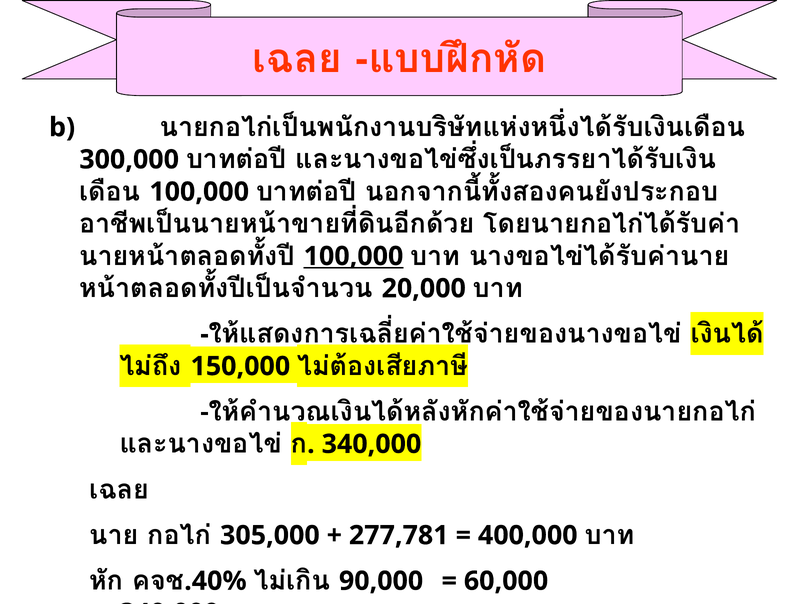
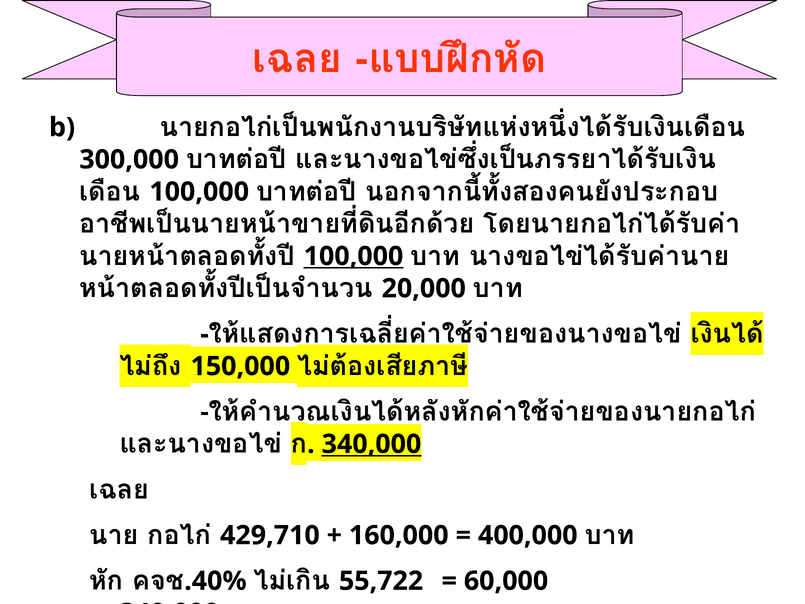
340,000 at (371, 444) underline: none -> present
305,000: 305,000 -> 429,710
277,781: 277,781 -> 160,000
90,000: 90,000 -> 55,722
